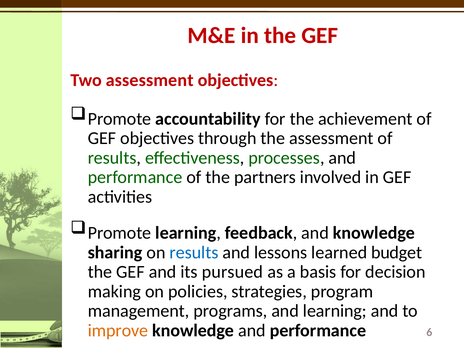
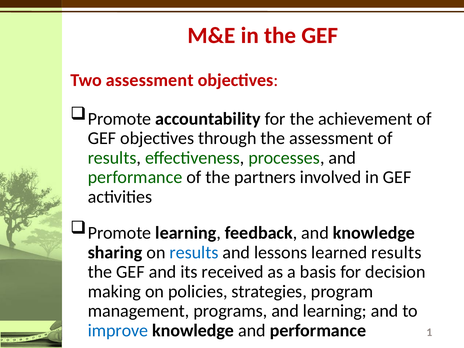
learned budget: budget -> results
pursued: pursued -> received
improve colour: orange -> blue
6: 6 -> 1
